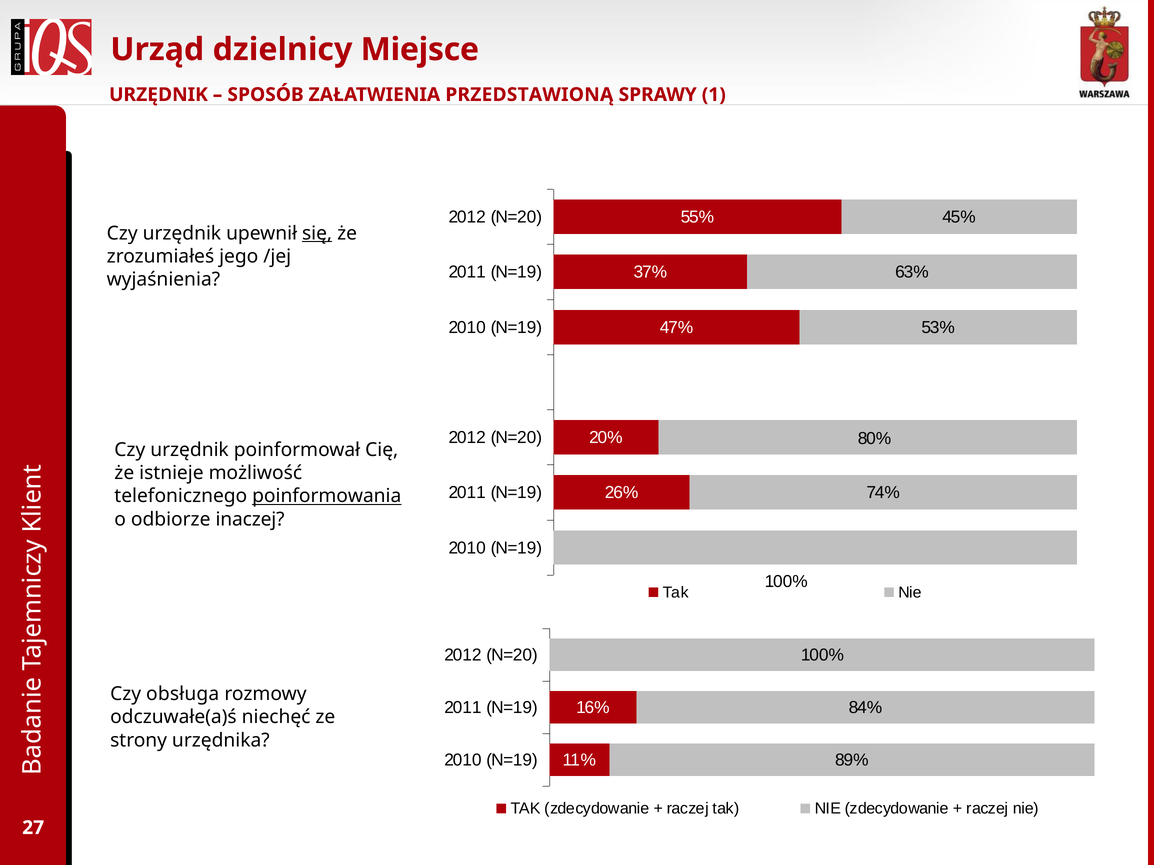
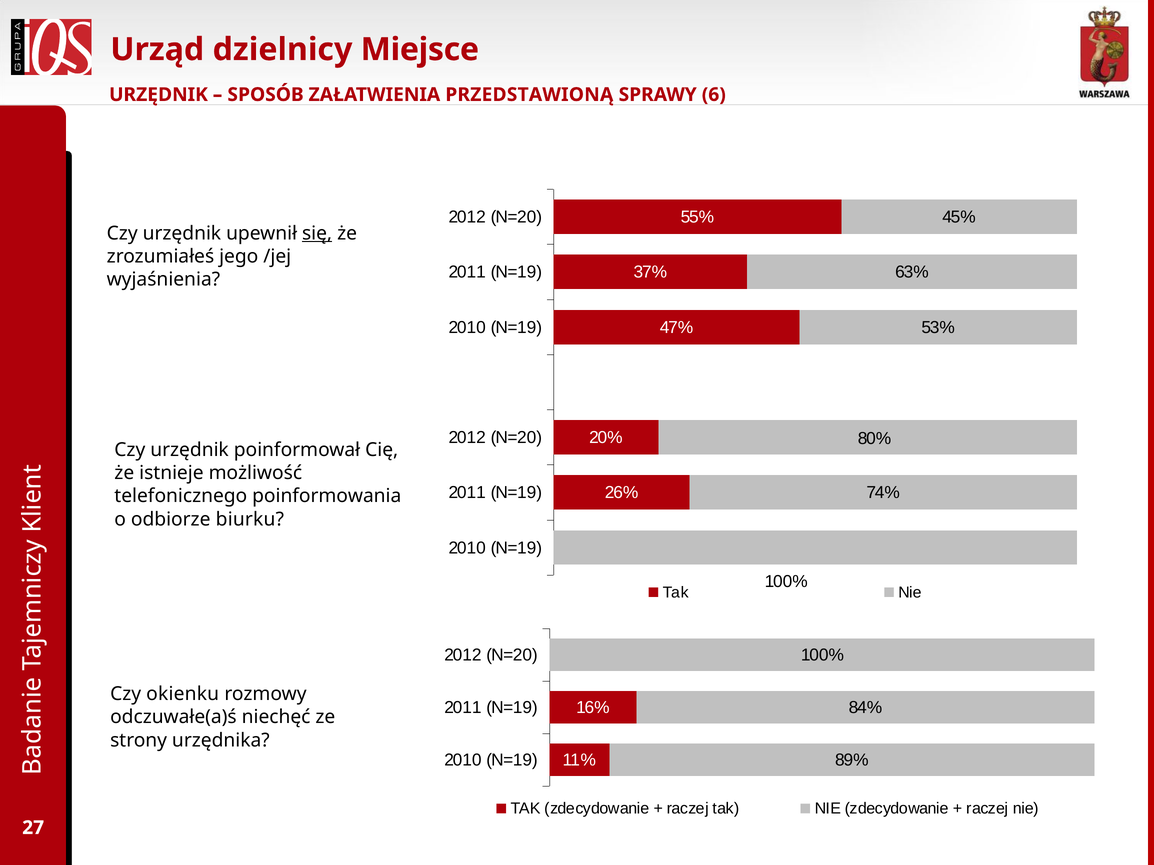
1: 1 -> 6
poinformowania underline: present -> none
inaczej: inaczej -> biurku
obsługa: obsługa -> okienku
